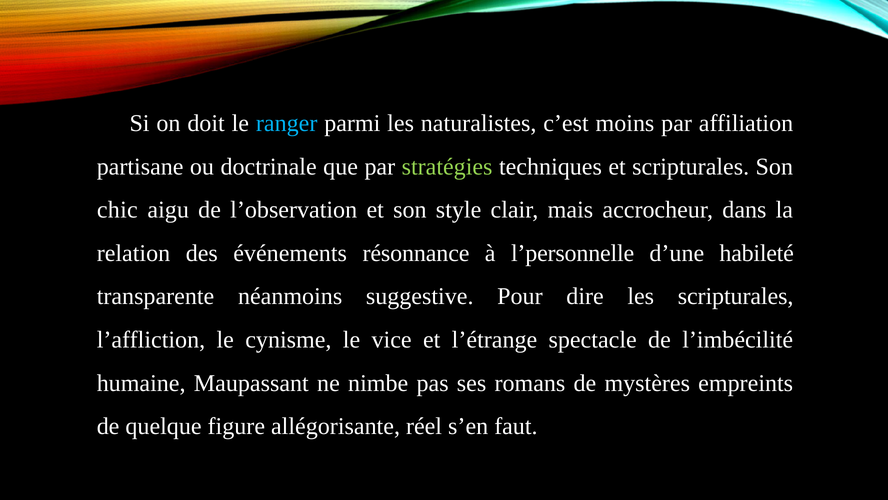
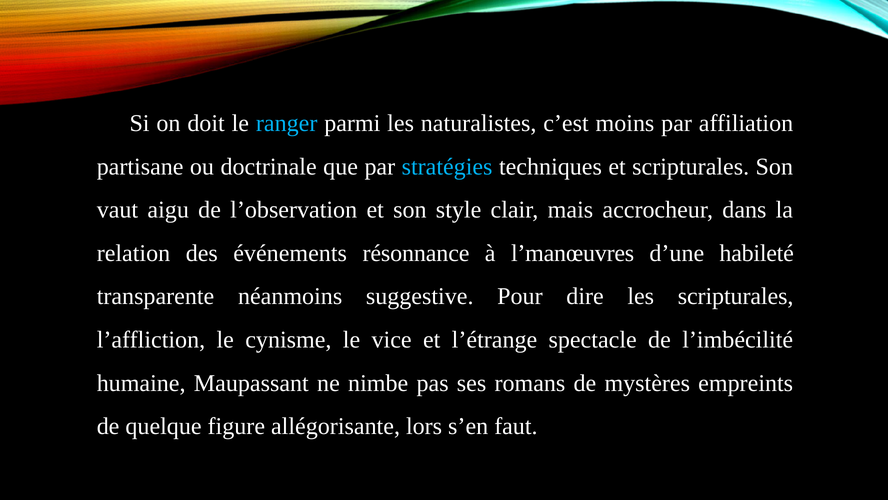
stratégies colour: light green -> light blue
chic: chic -> vaut
l’personnelle: l’personnelle -> l’manœuvres
réel: réel -> lors
